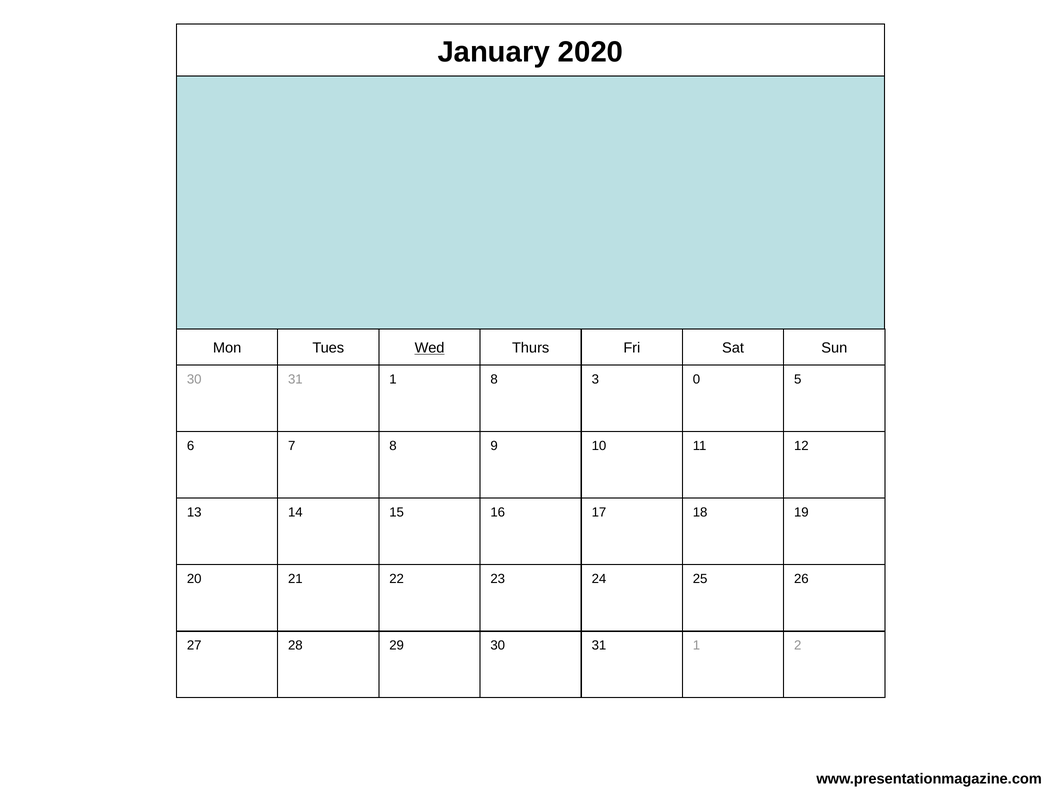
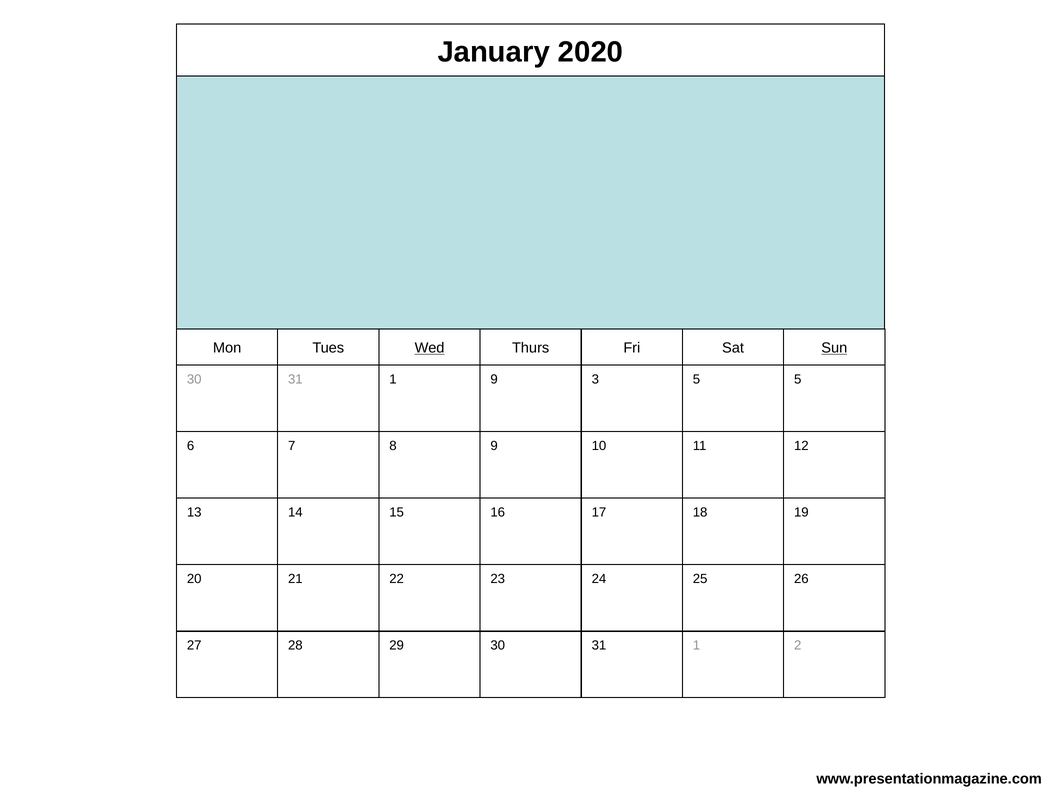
Sun underline: none -> present
1 8: 8 -> 9
3 0: 0 -> 5
